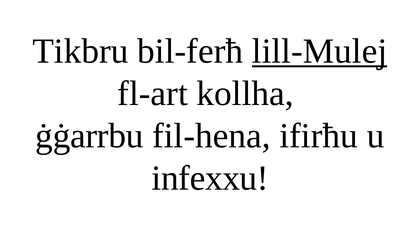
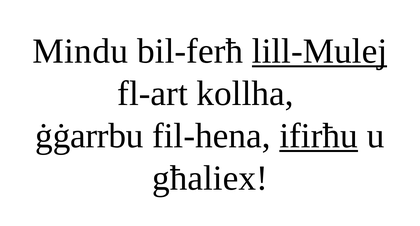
Tikbru: Tikbru -> Mindu
ifirħu underline: none -> present
infexxu: infexxu -> għaliex
